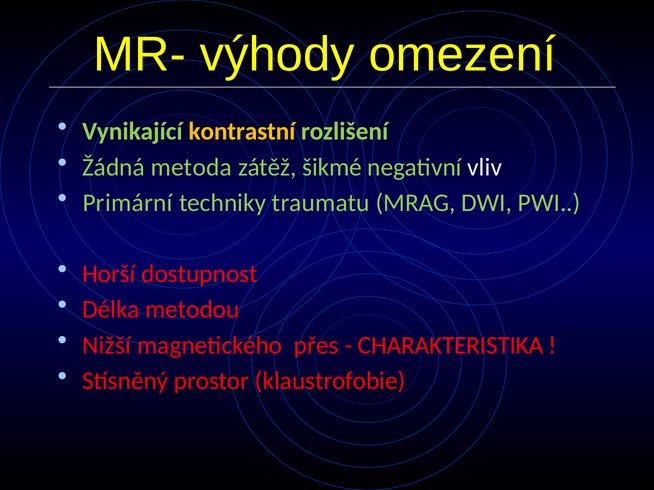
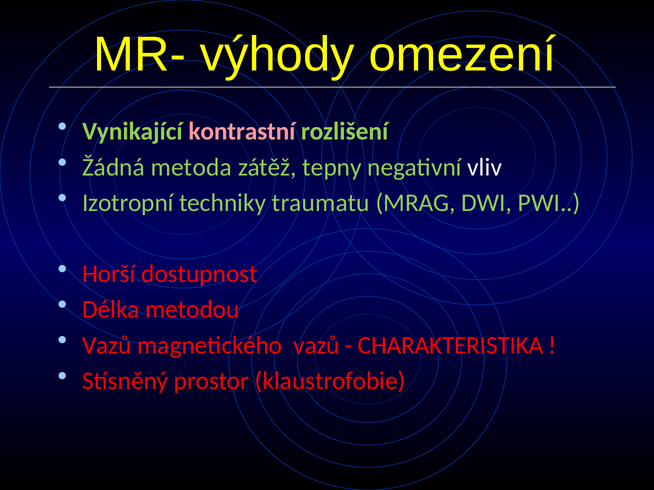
kontrastní colour: yellow -> pink
šikmé: šikmé -> tepny
Primární: Primární -> Izotropní
Nižší at (107, 346): Nižší -> Vazů
magnetického přes: přes -> vazů
